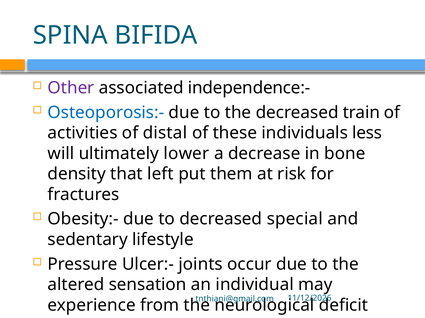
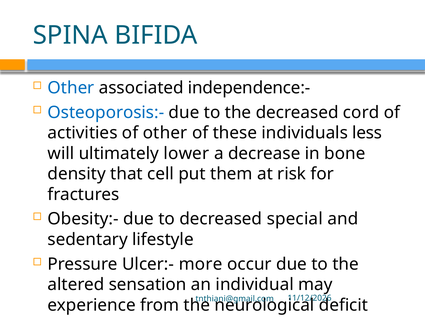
Other at (71, 88) colour: purple -> blue
train: train -> cord
of distal: distal -> other
left: left -> cell
joints: joints -> more
